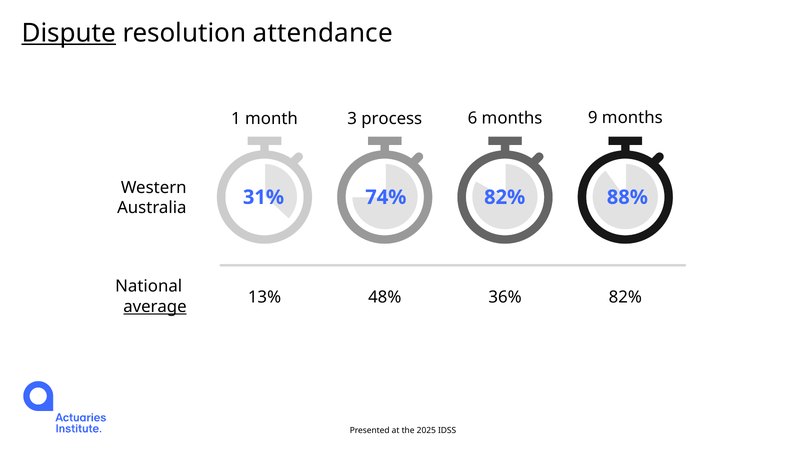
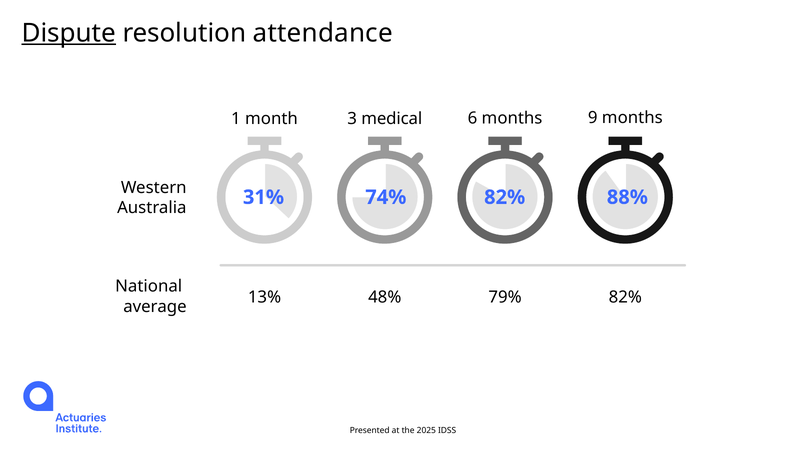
process: process -> medical
36%: 36% -> 79%
average underline: present -> none
